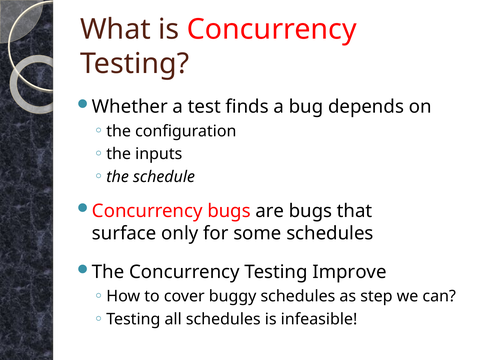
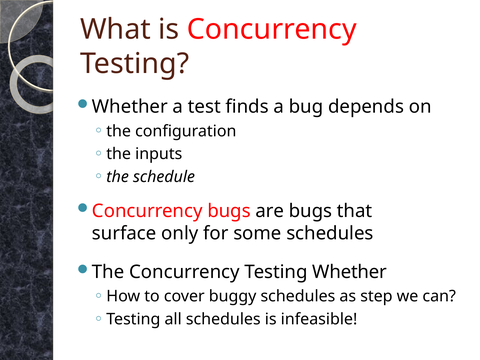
Testing Improve: Improve -> Whether
